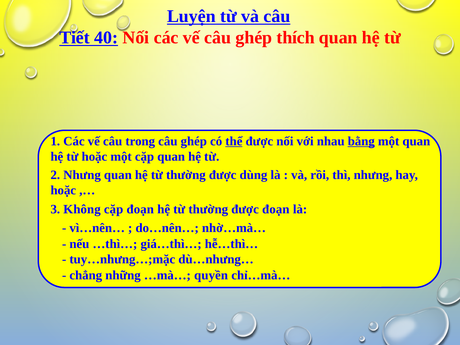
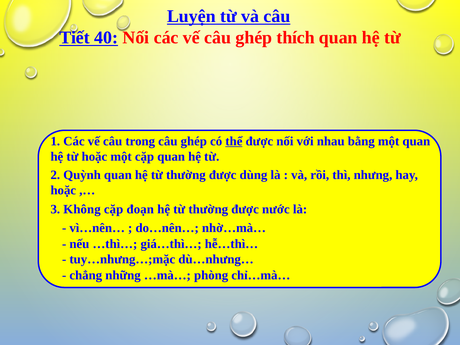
bằng underline: present -> none
2 Nhưng: Nhưng -> Quỳnh
được đoạn: đoạn -> nước
quyền: quyền -> phòng
